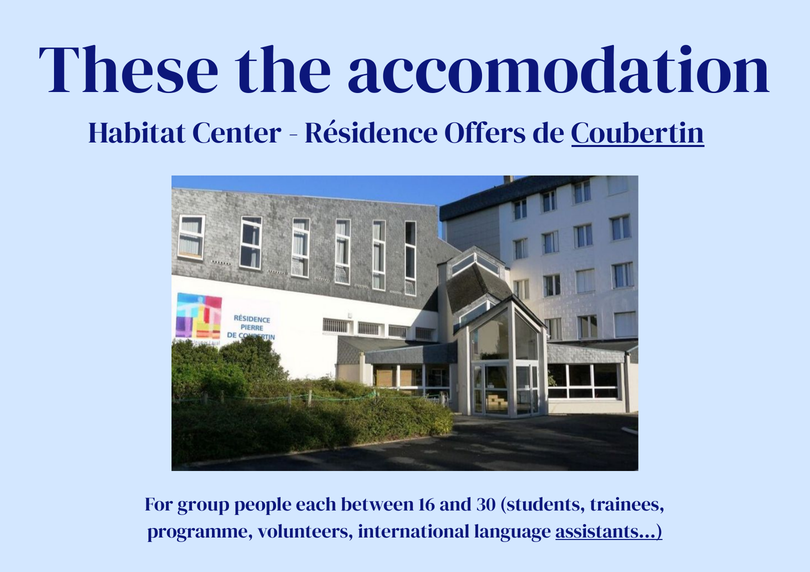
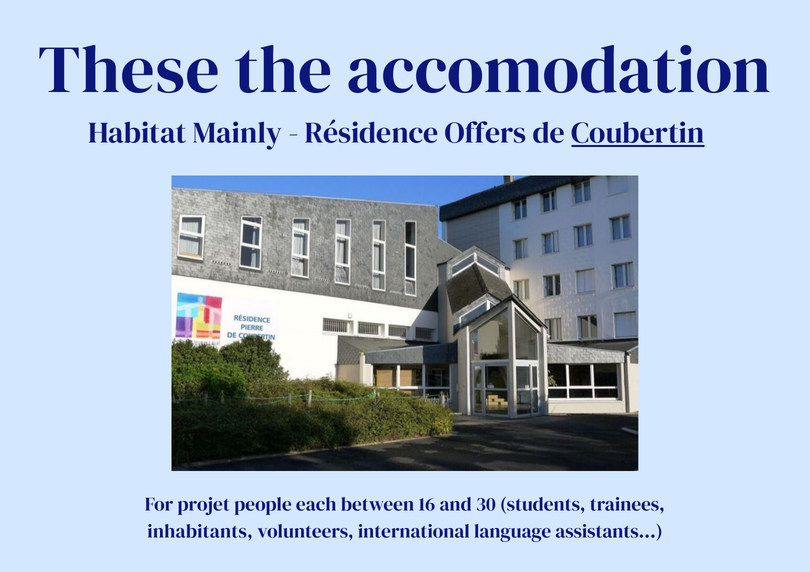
Center: Center -> Mainly
group: group -> projet
programme: programme -> inhabitants
assistants underline: present -> none
